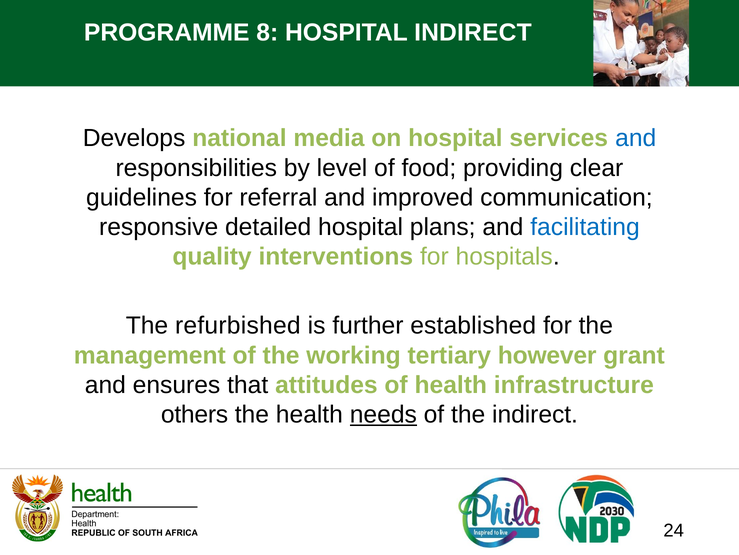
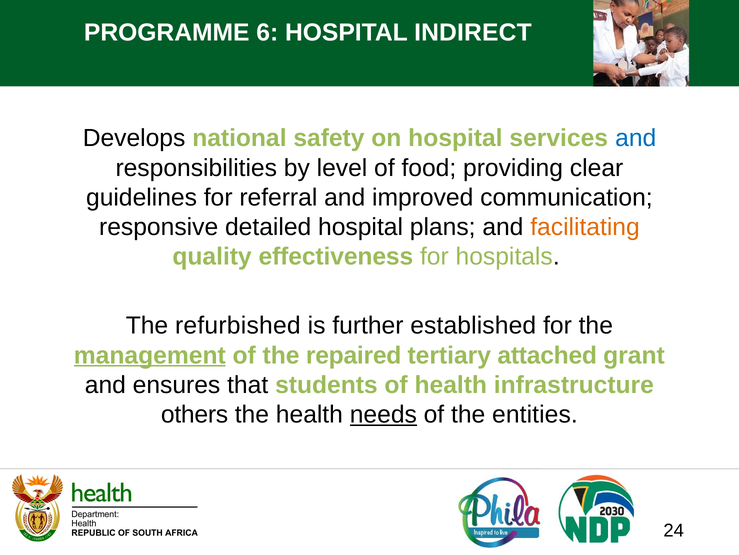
8: 8 -> 6
media: media -> safety
facilitating colour: blue -> orange
interventions: interventions -> effectiveness
management underline: none -> present
working: working -> repaired
however: however -> attached
attitudes: attitudes -> students
the indirect: indirect -> entities
